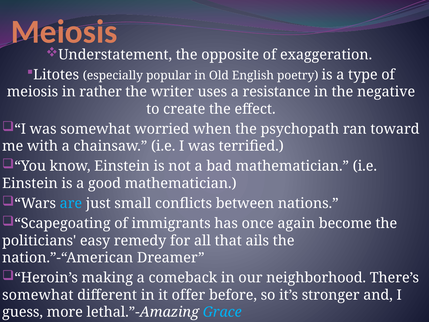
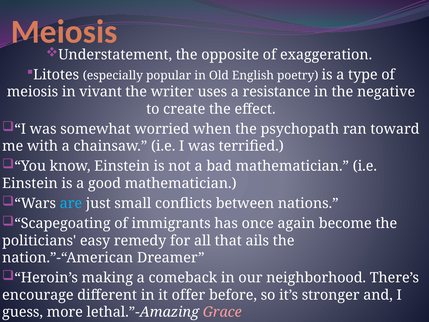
rather: rather -> vivant
somewhat at (38, 295): somewhat -> encourage
Grace colour: light blue -> pink
